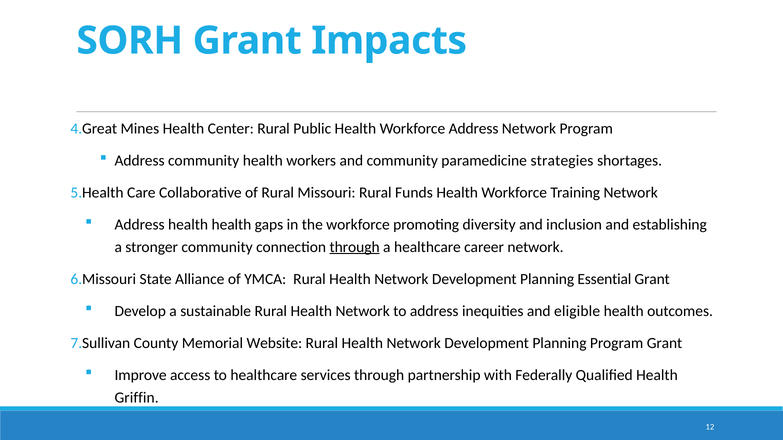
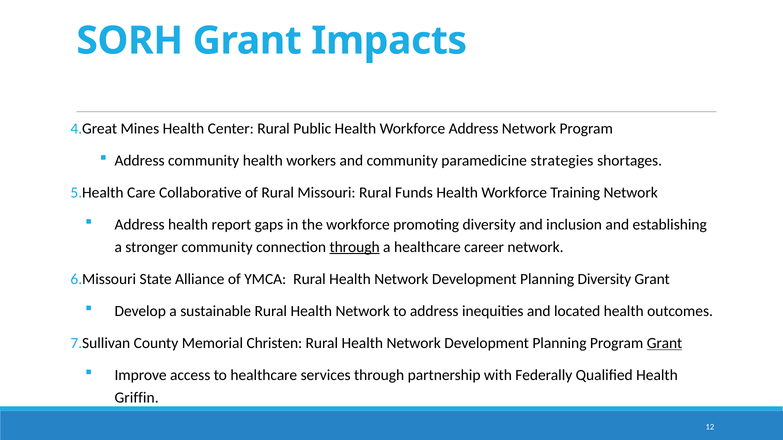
health health: health -> report
Planning Essential: Essential -> Diversity
eligible: eligible -> located
Website: Website -> Christen
Grant at (665, 343) underline: none -> present
